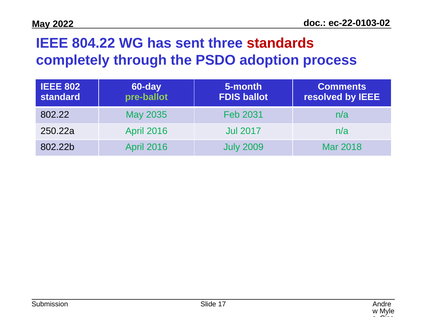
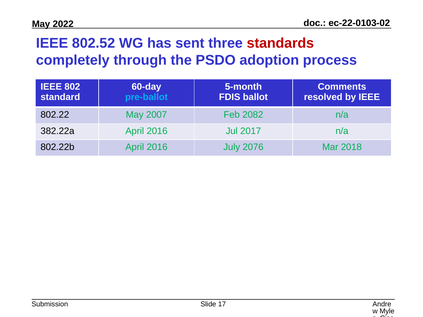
804.22: 804.22 -> 802.52
pre-ballot colour: light green -> light blue
2035: 2035 -> 2007
2031: 2031 -> 2082
250.22a: 250.22a -> 382.22a
2009: 2009 -> 2076
